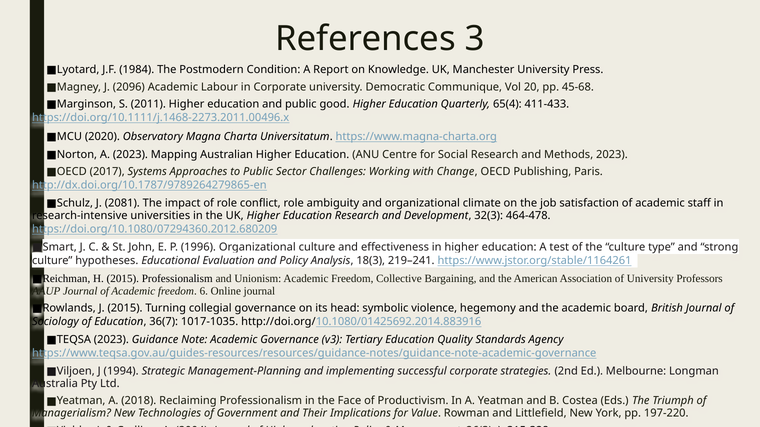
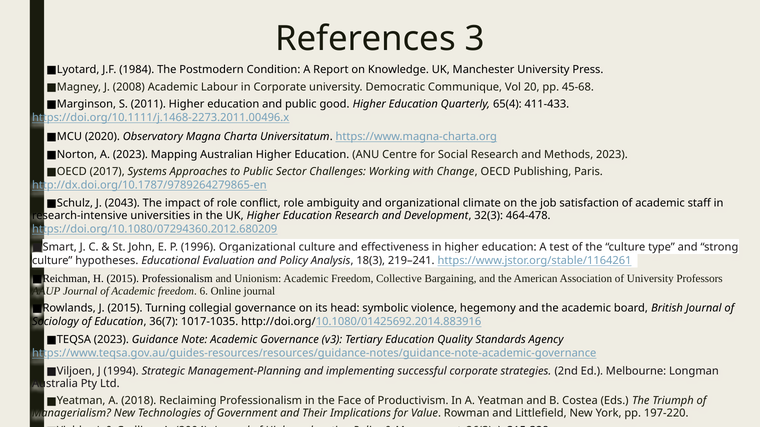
2096: 2096 -> 2008
2081: 2081 -> 2043
